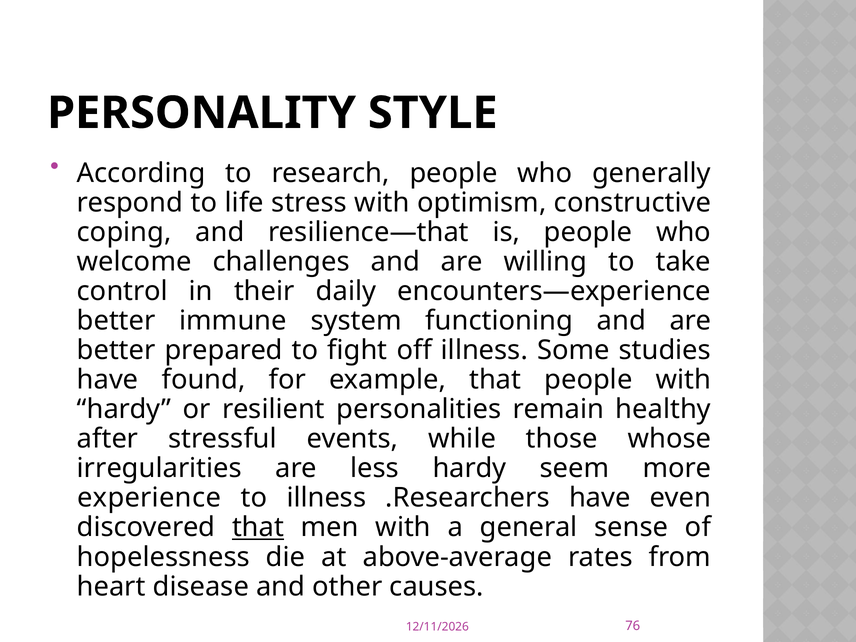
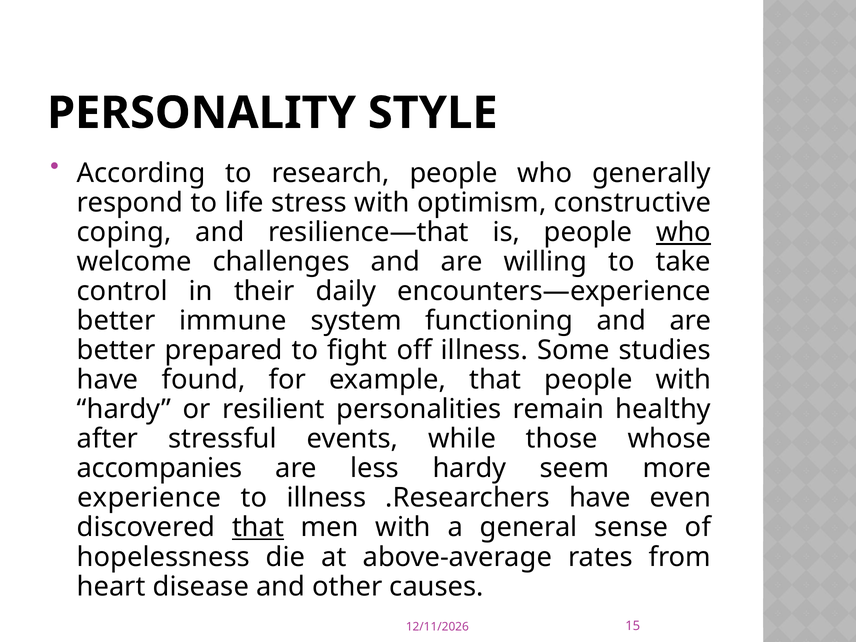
who at (683, 232) underline: none -> present
irregularities: irregularities -> accompanies
76: 76 -> 15
